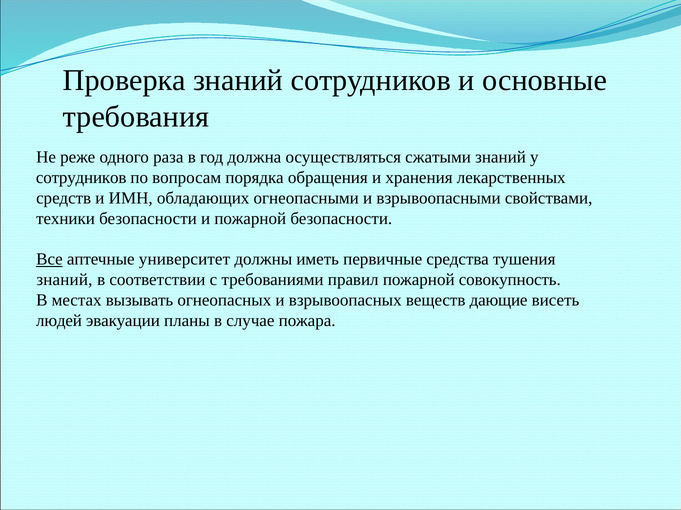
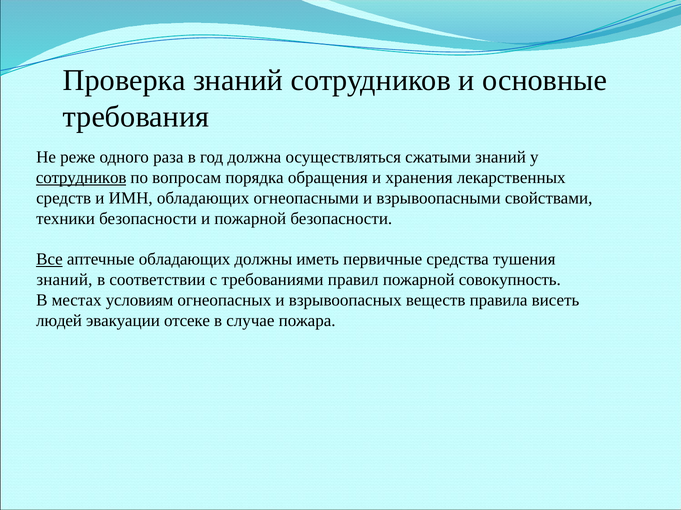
сотрудников at (81, 178) underline: none -> present
аптечные университет: университет -> обладающих
вызывать: вызывать -> условиям
дающие: дающие -> правила
планы: планы -> отсеке
